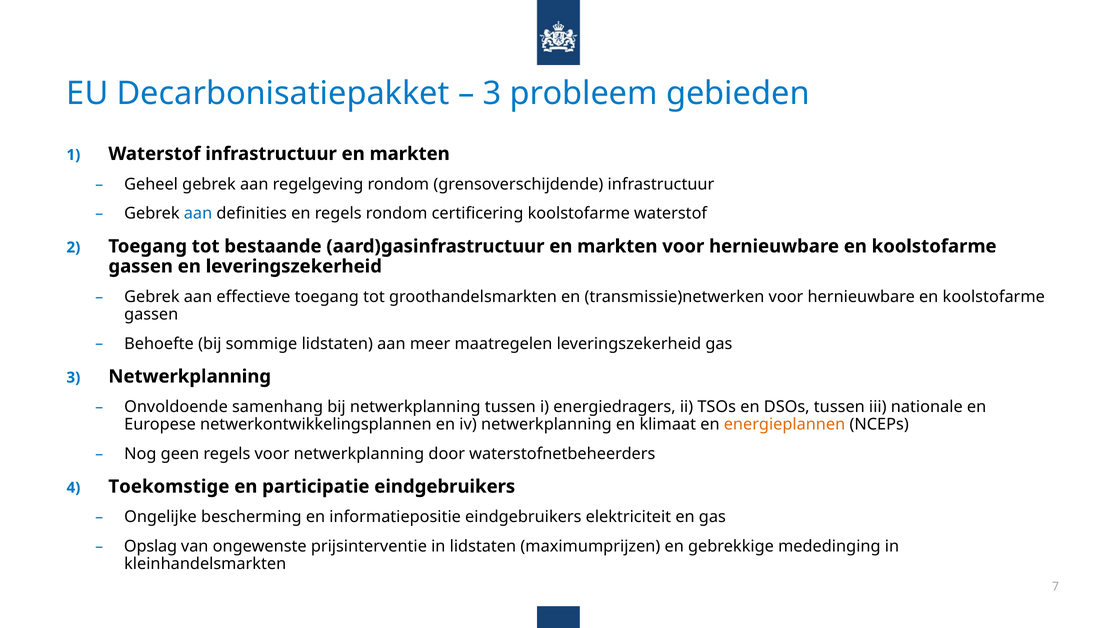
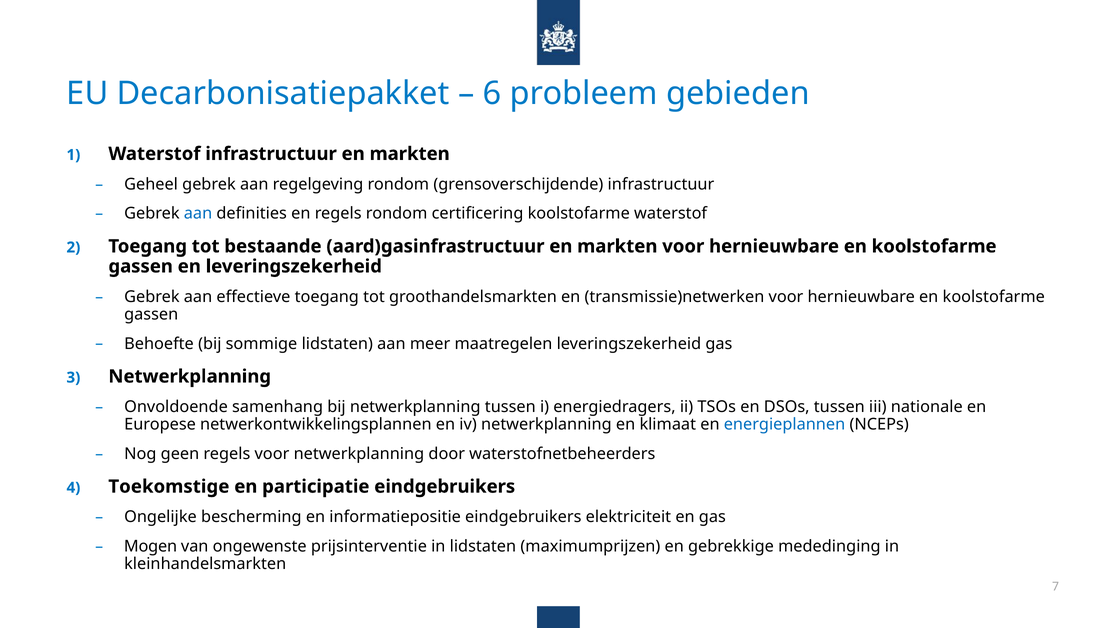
3 at (492, 94): 3 -> 6
energieplannen colour: orange -> blue
Opslag: Opslag -> Mogen
